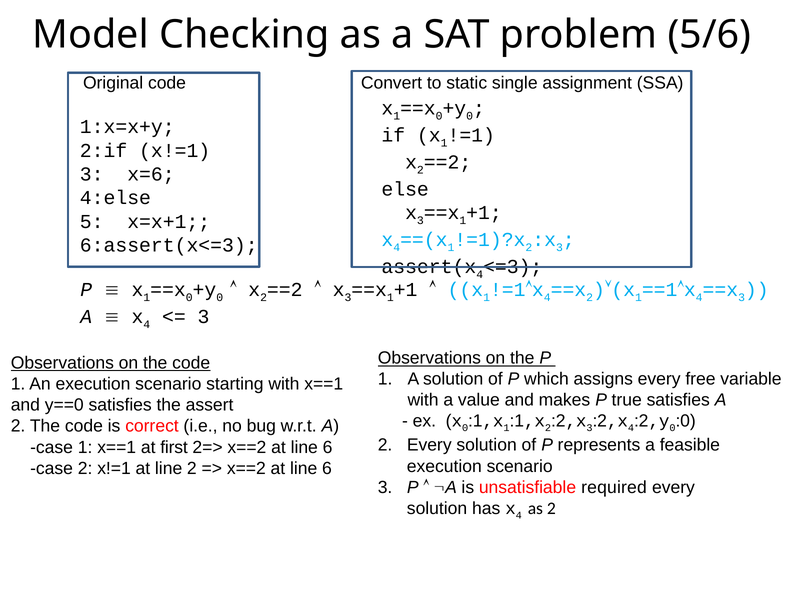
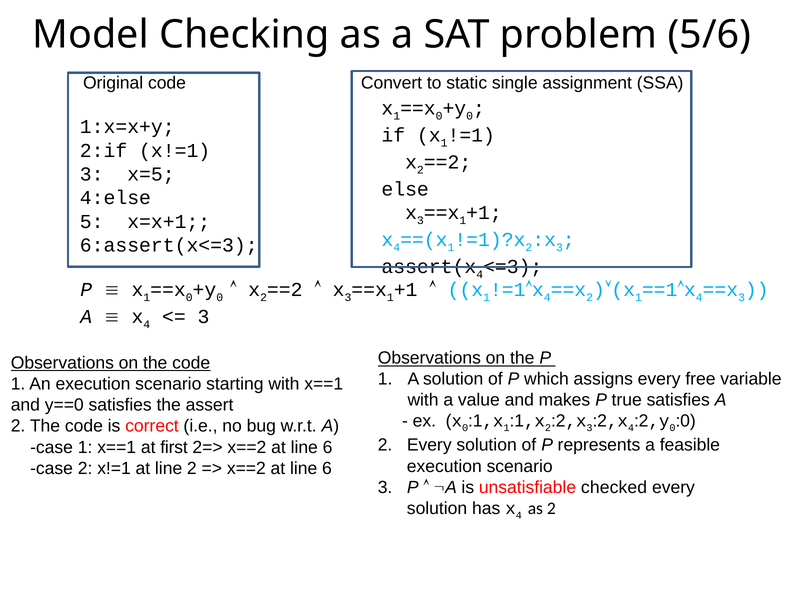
x=6: x=6 -> x=5
required: required -> checked
